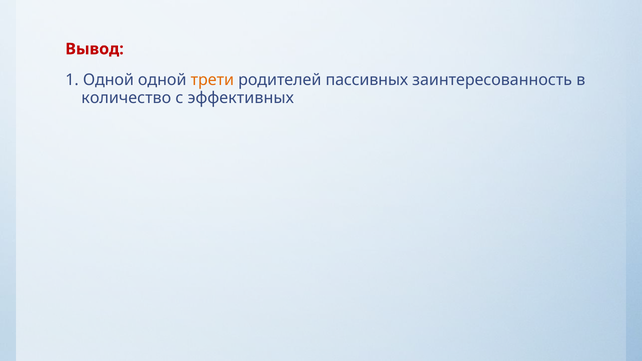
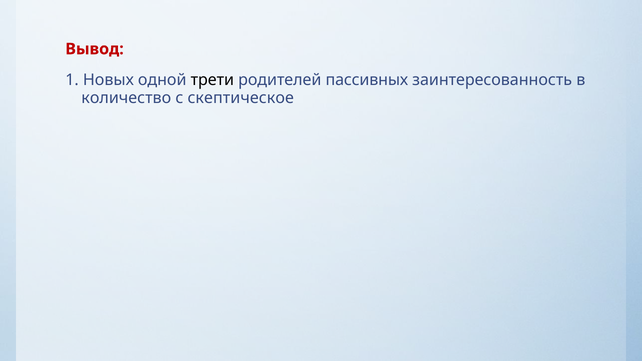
1 Одной: Одной -> Новых
трети colour: orange -> black
эффективных: эффективных -> скептическое
